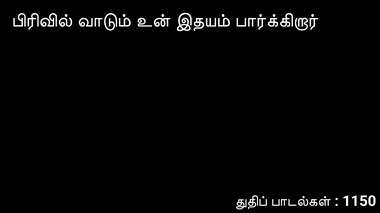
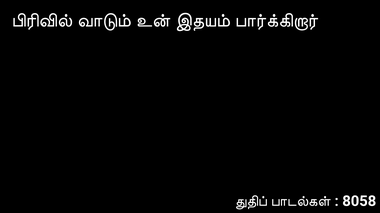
1150: 1150 -> 8058
